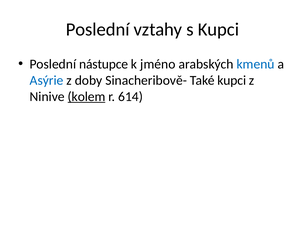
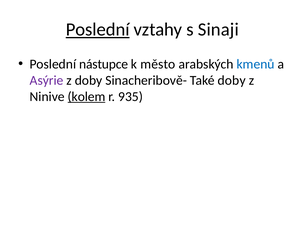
Poslední at (98, 30) underline: none -> present
s Kupci: Kupci -> Sinaji
jméno: jméno -> město
Asýrie colour: blue -> purple
Také kupci: kupci -> doby
614: 614 -> 935
